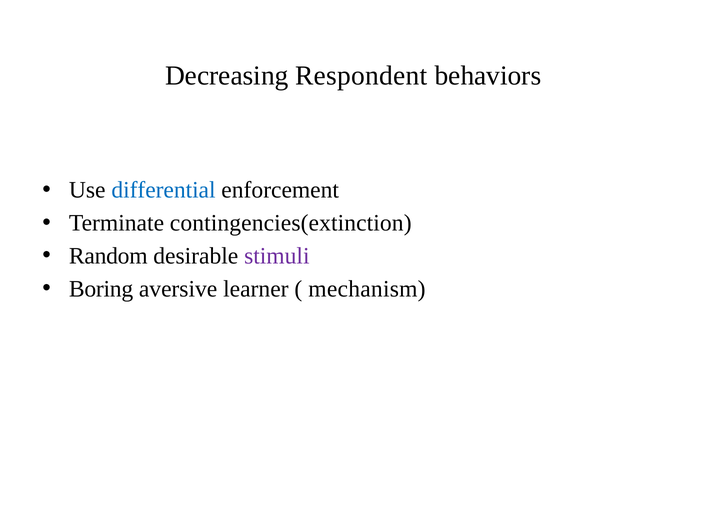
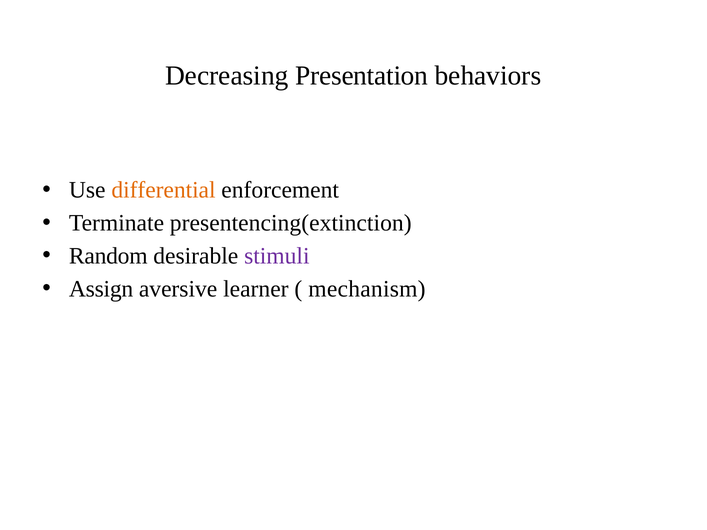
Respondent: Respondent -> Presentation
differential colour: blue -> orange
contingencies(extinction: contingencies(extinction -> presentencing(extinction
Boring: Boring -> Assign
